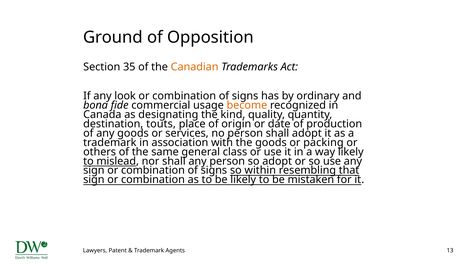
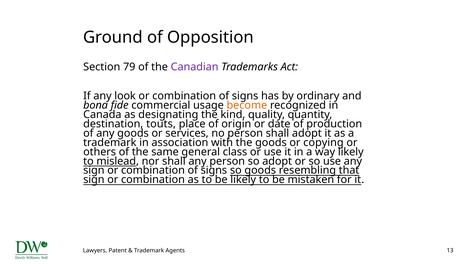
35: 35 -> 79
Canadian colour: orange -> purple
packing: packing -> copying
so within: within -> goods
